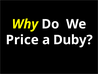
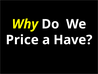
Duby: Duby -> Have
